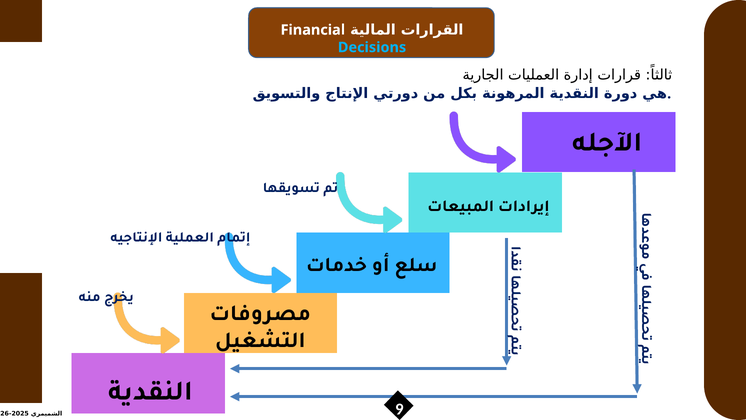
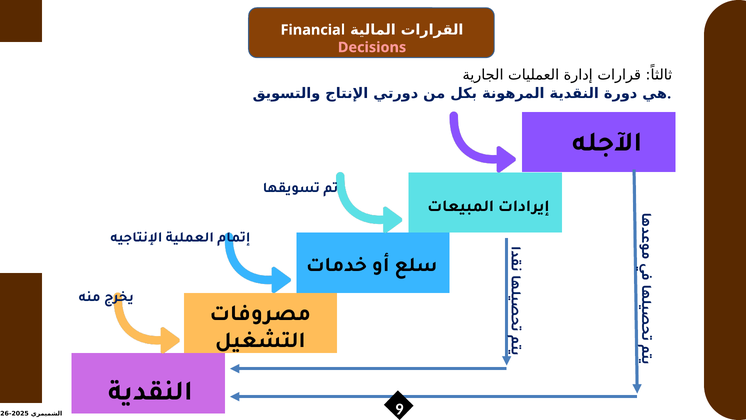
Decisions colour: light blue -> pink
